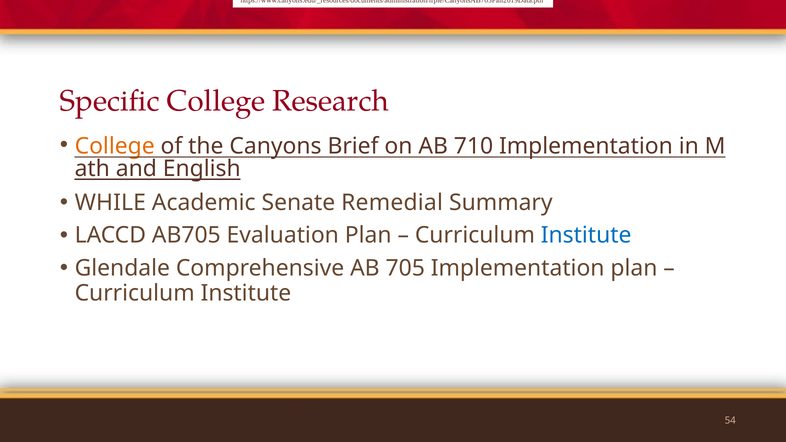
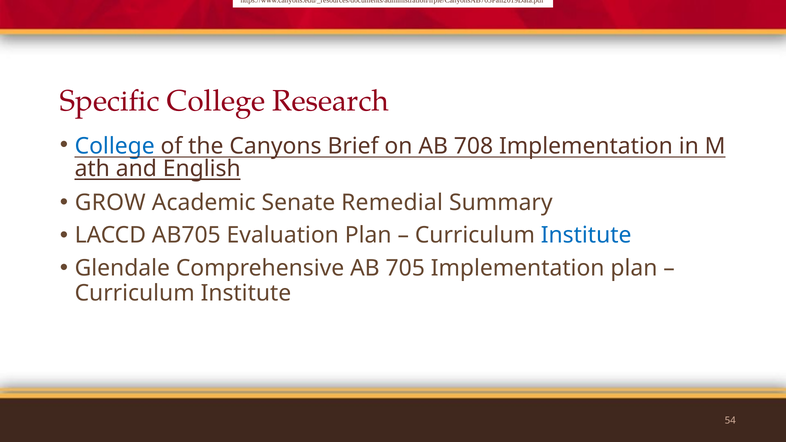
College at (115, 146) colour: orange -> blue
710: 710 -> 708
WHILE: WHILE -> GROW
